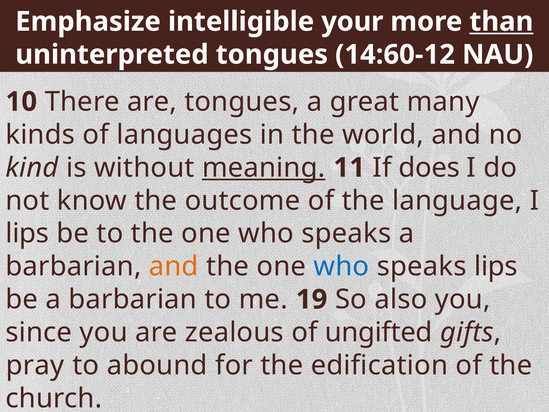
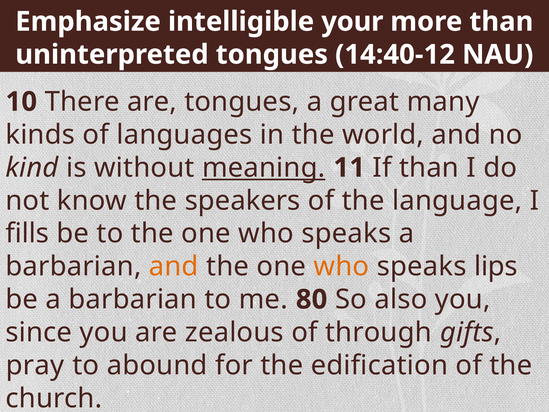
than at (501, 22) underline: present -> none
14:60-12: 14:60-12 -> 14:40-12
If does: does -> than
outcome: outcome -> speakers
lips at (27, 233): lips -> fills
who at (341, 266) colour: blue -> orange
19: 19 -> 80
ungifted: ungifted -> through
